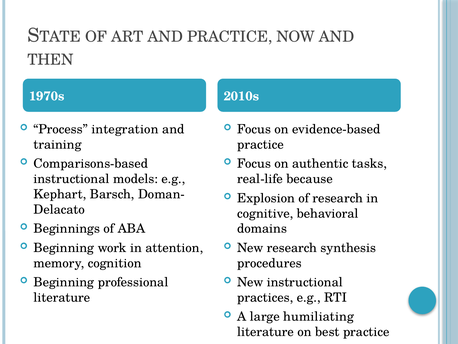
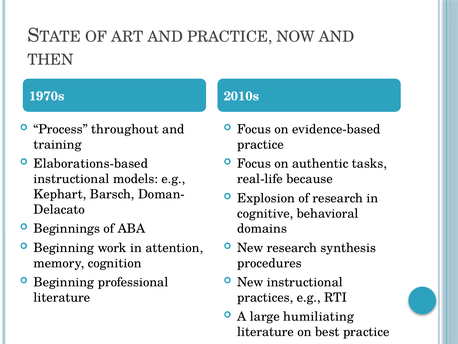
integration: integration -> throughout
Comparisons-based: Comparisons-based -> Elaborations-based
